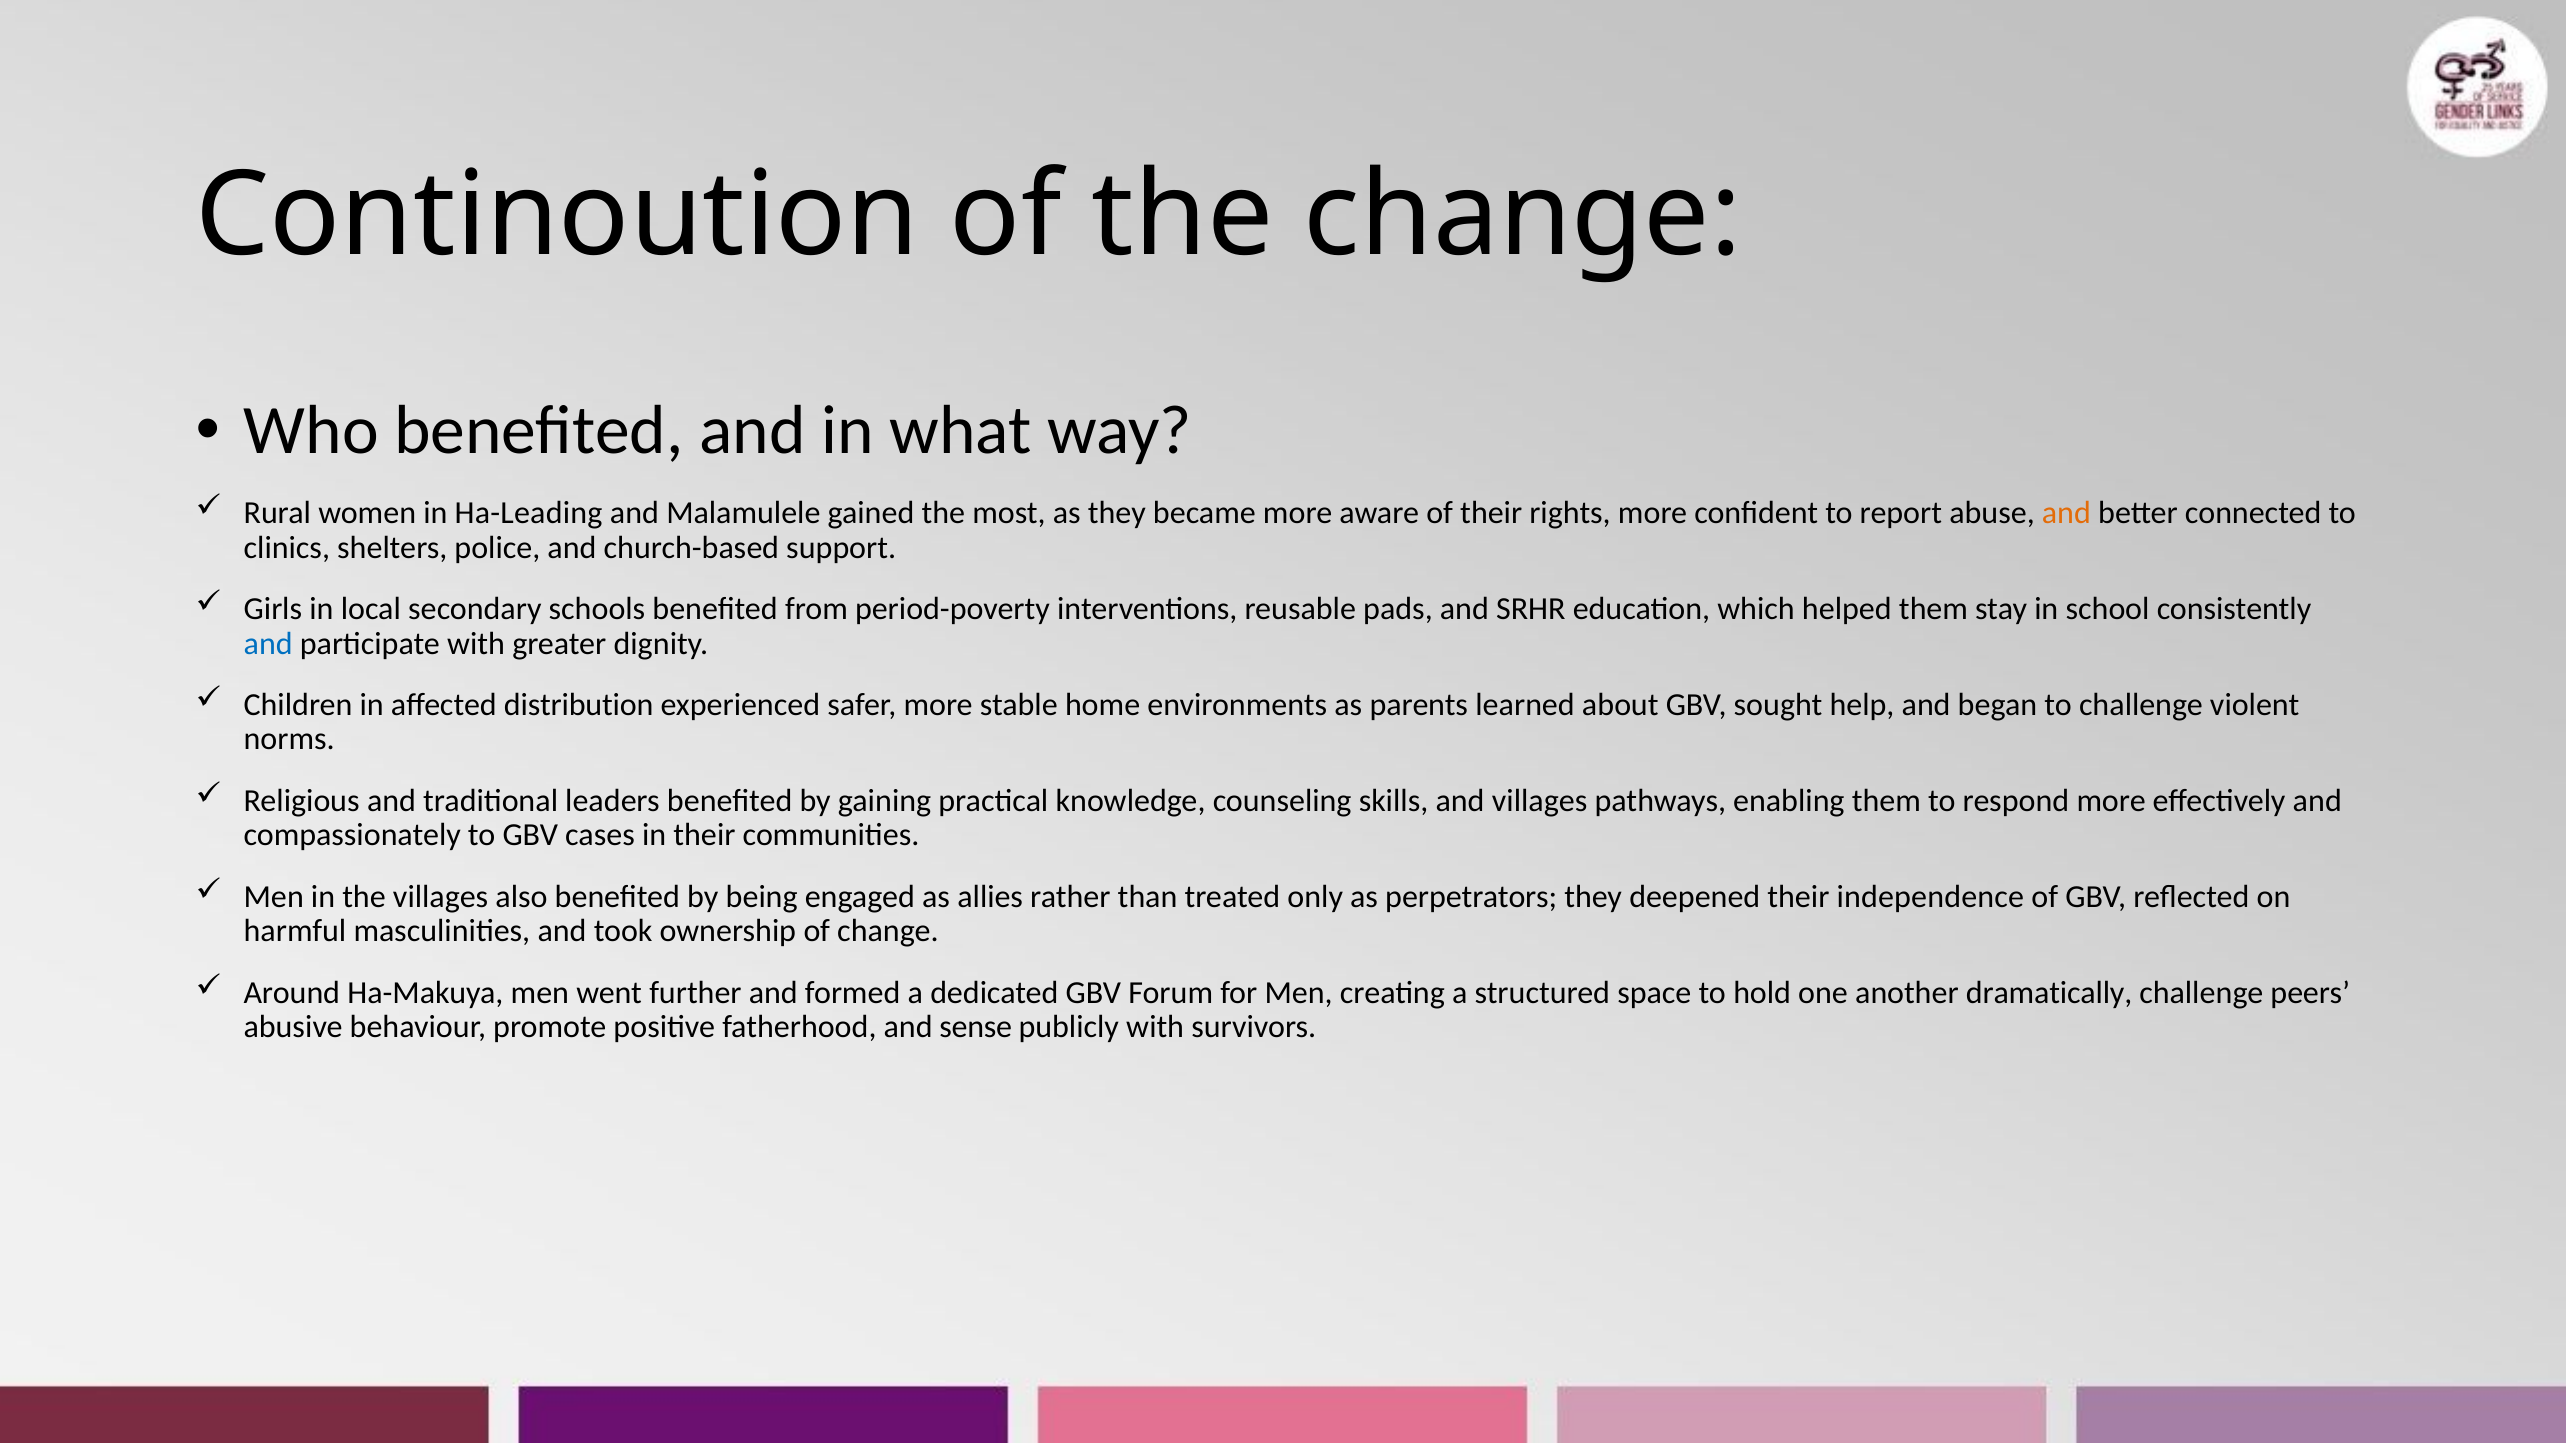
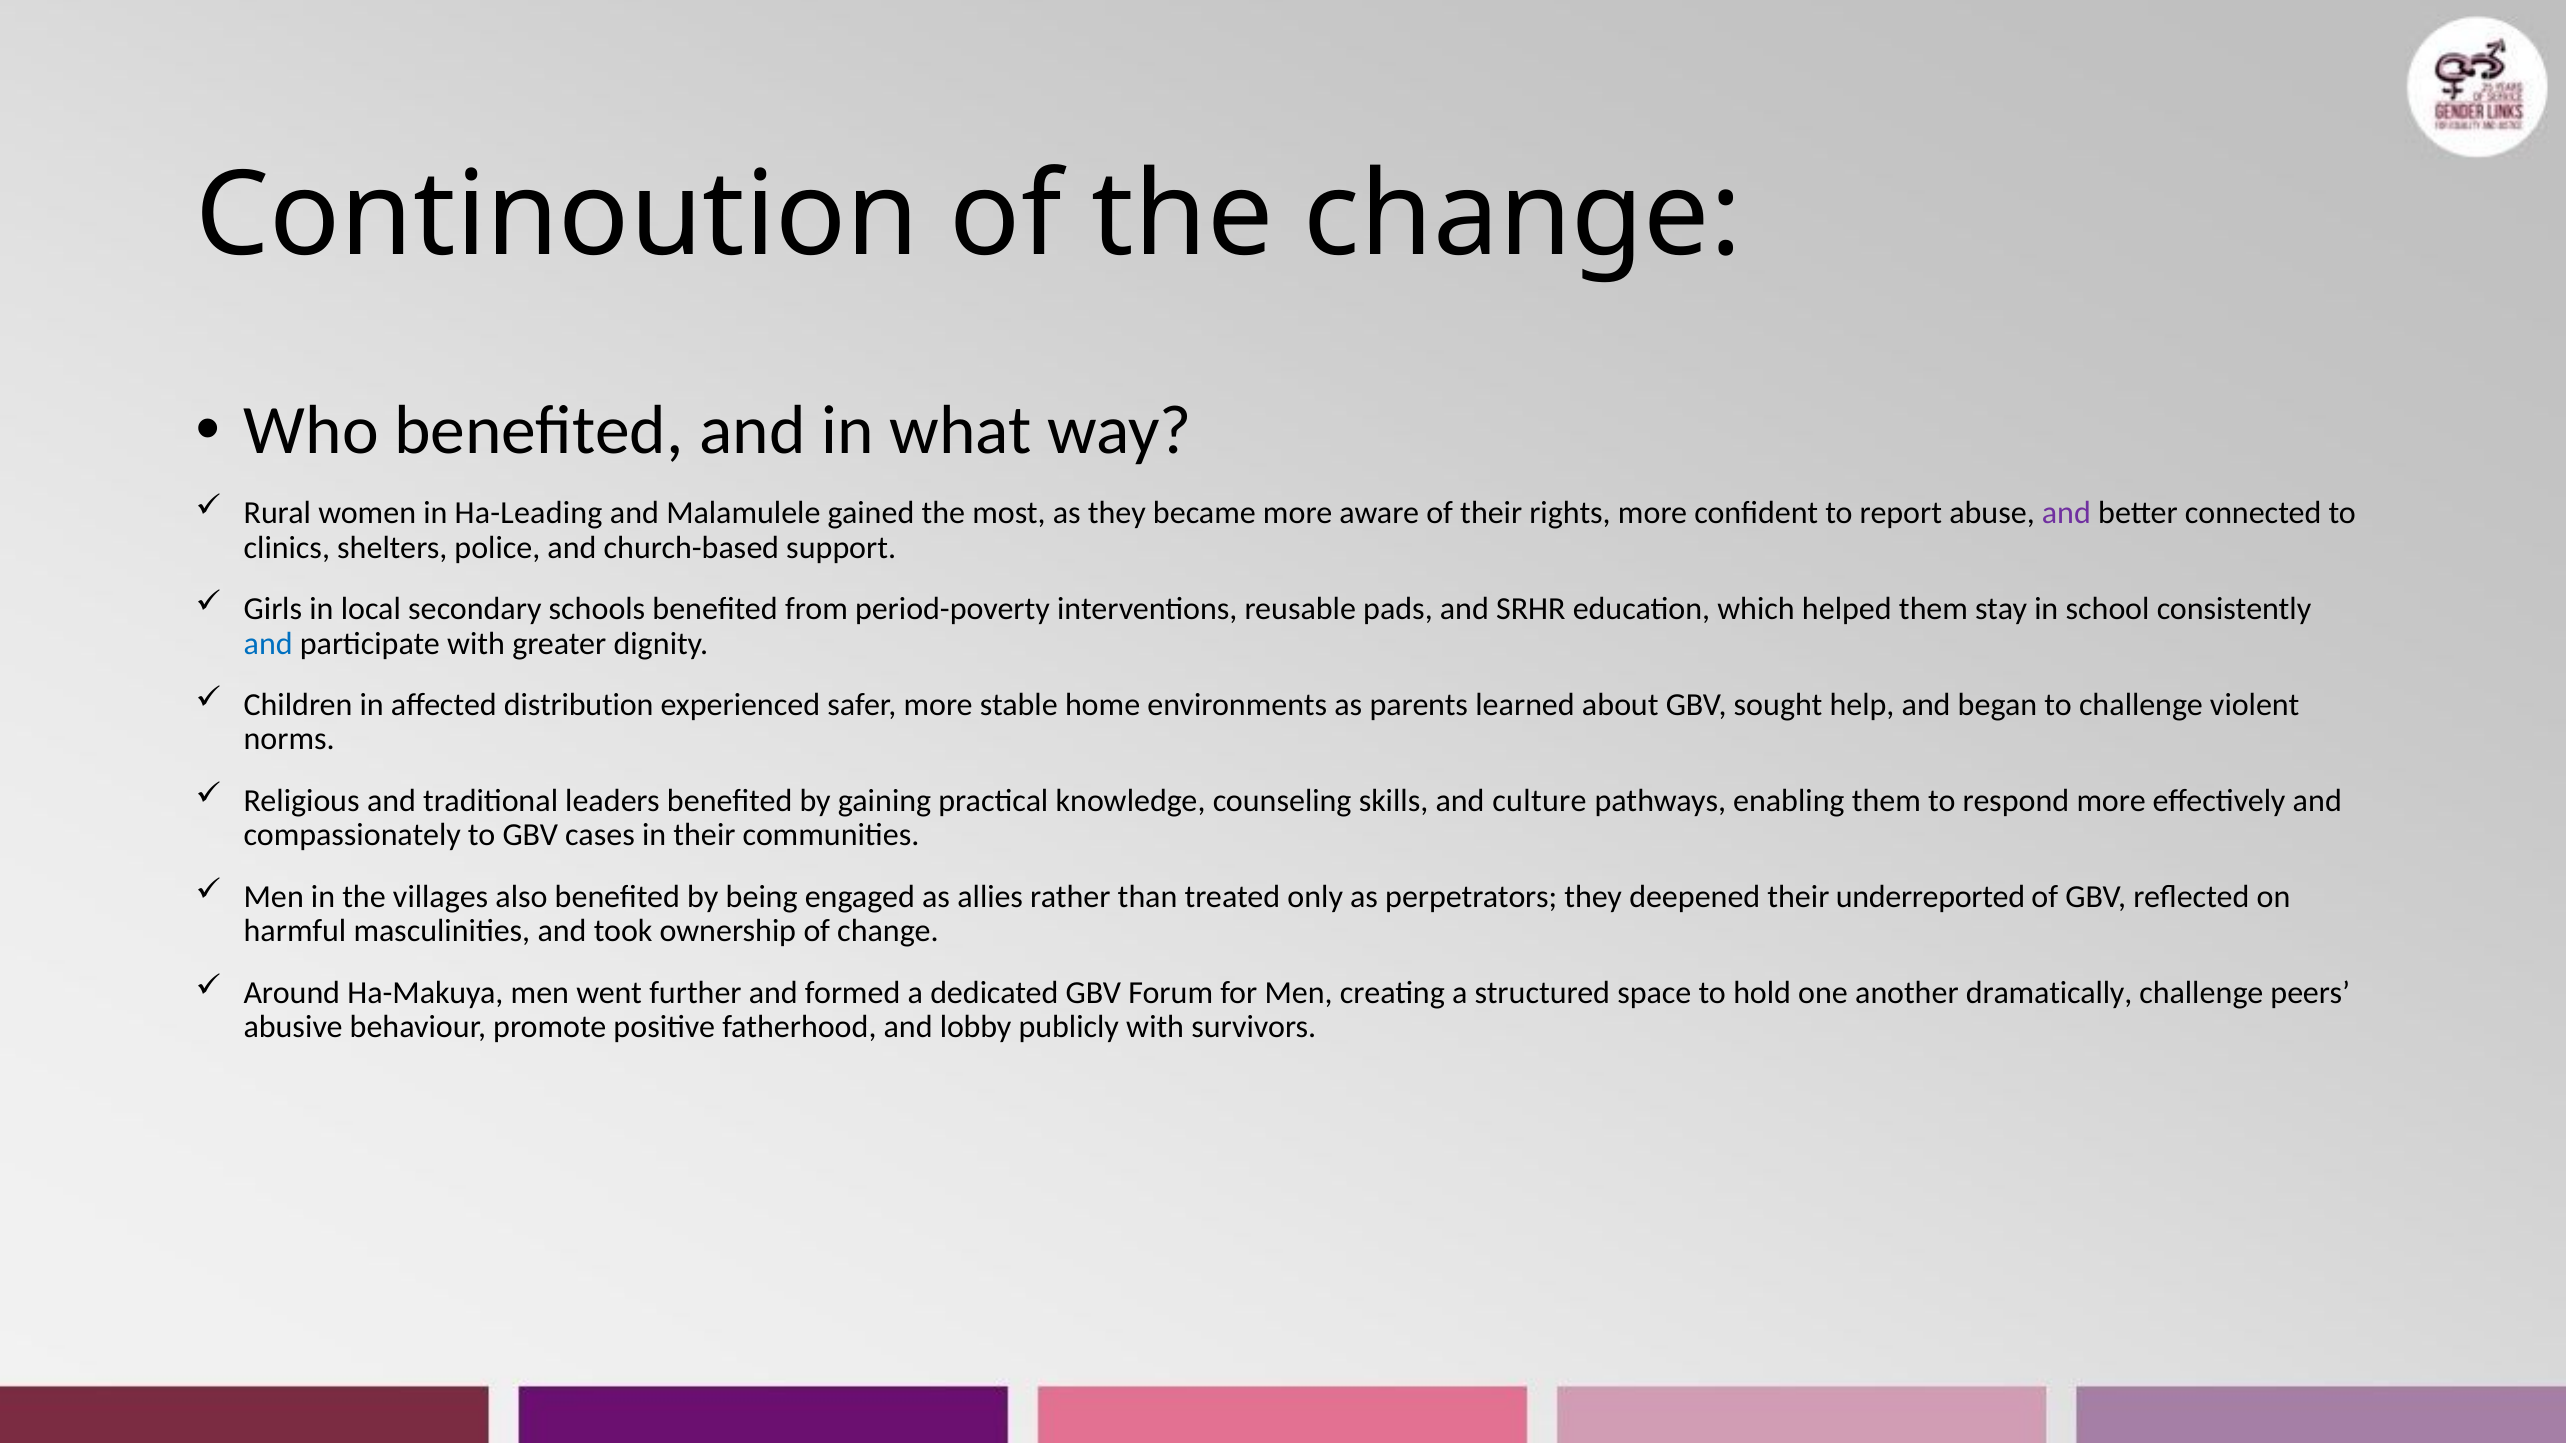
and at (2066, 513) colour: orange -> purple
and villages: villages -> culture
independence: independence -> underreported
sense: sense -> lobby
